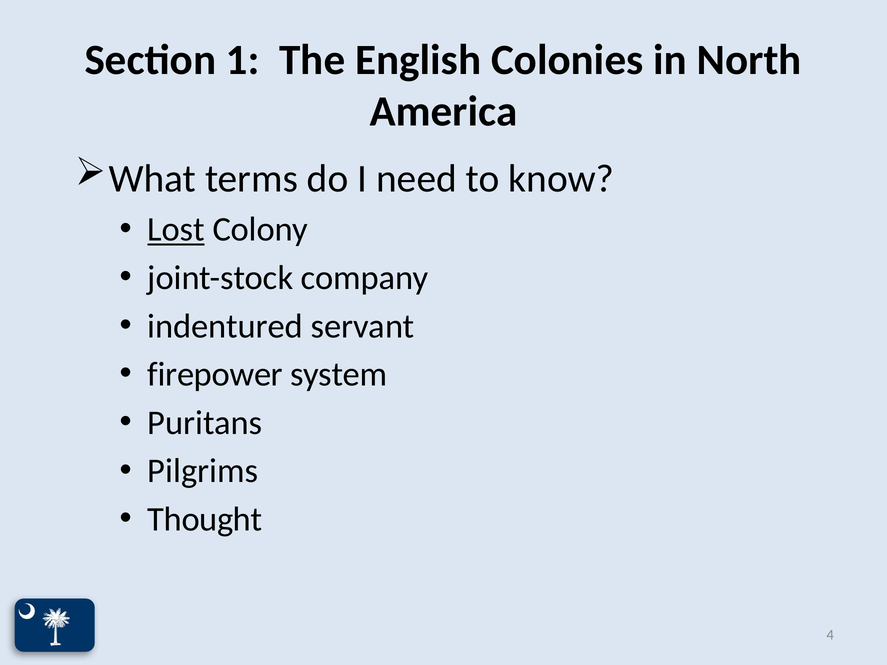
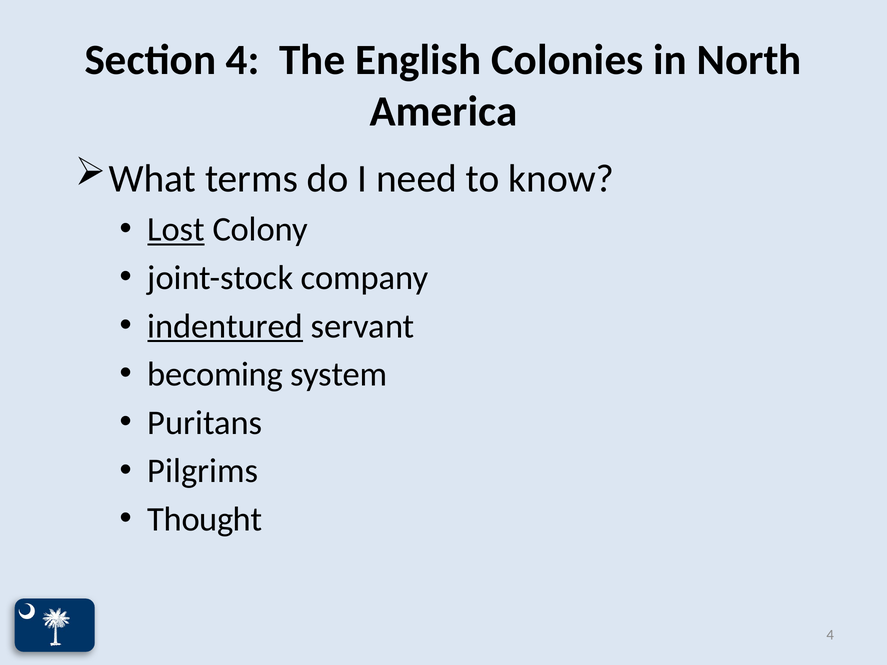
Section 1: 1 -> 4
indentured underline: none -> present
firepower: firepower -> becoming
